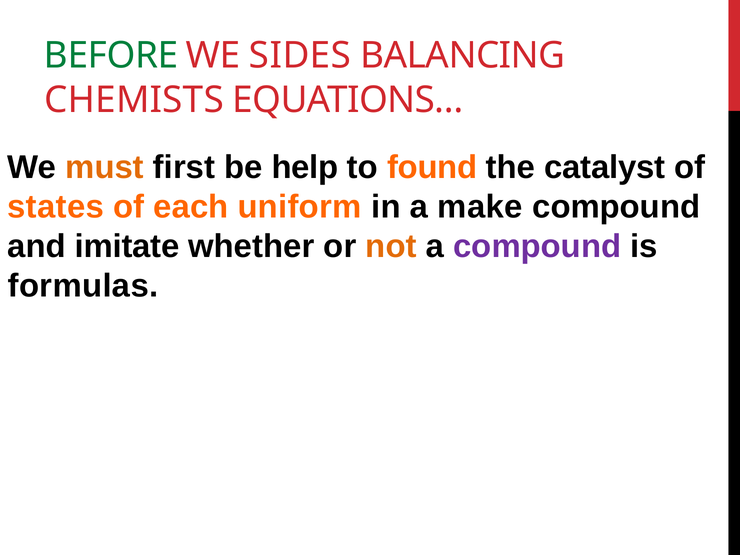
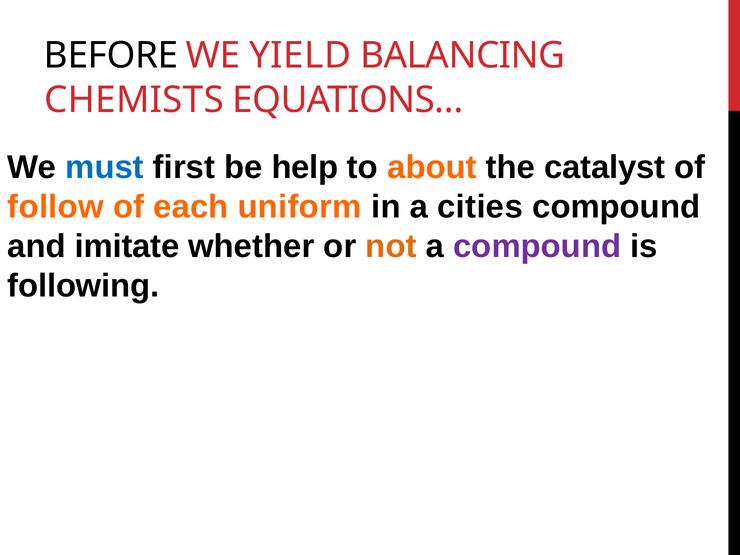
BEFORE colour: green -> black
SIDES: SIDES -> YIELD
must colour: orange -> blue
found: found -> about
states: states -> follow
make: make -> cities
formulas: formulas -> following
